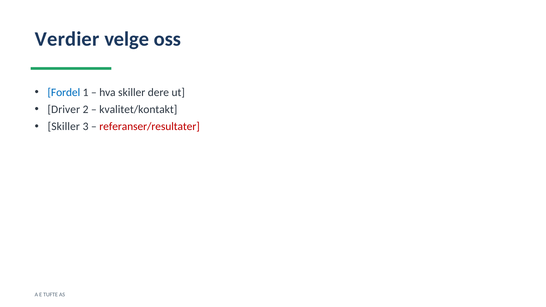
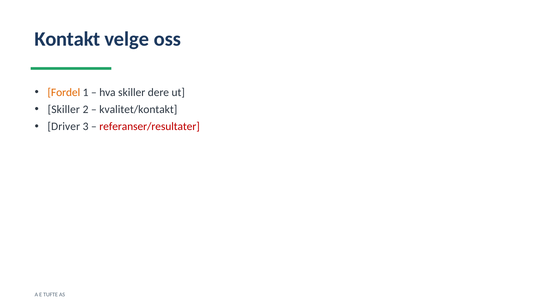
Verdier: Verdier -> Kontakt
Fordel colour: blue -> orange
Driver at (64, 110): Driver -> Skiller
Skiller at (64, 127): Skiller -> Driver
